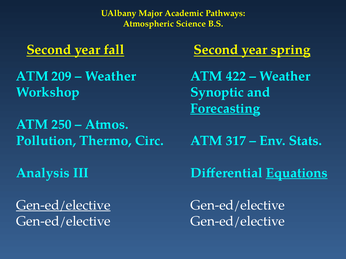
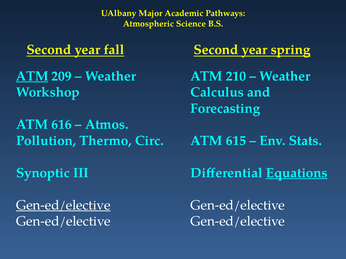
ATM at (32, 76) underline: none -> present
422: 422 -> 210
Synoptic: Synoptic -> Calculus
Forecasting underline: present -> none
250: 250 -> 616
317: 317 -> 615
Analysis: Analysis -> Synoptic
